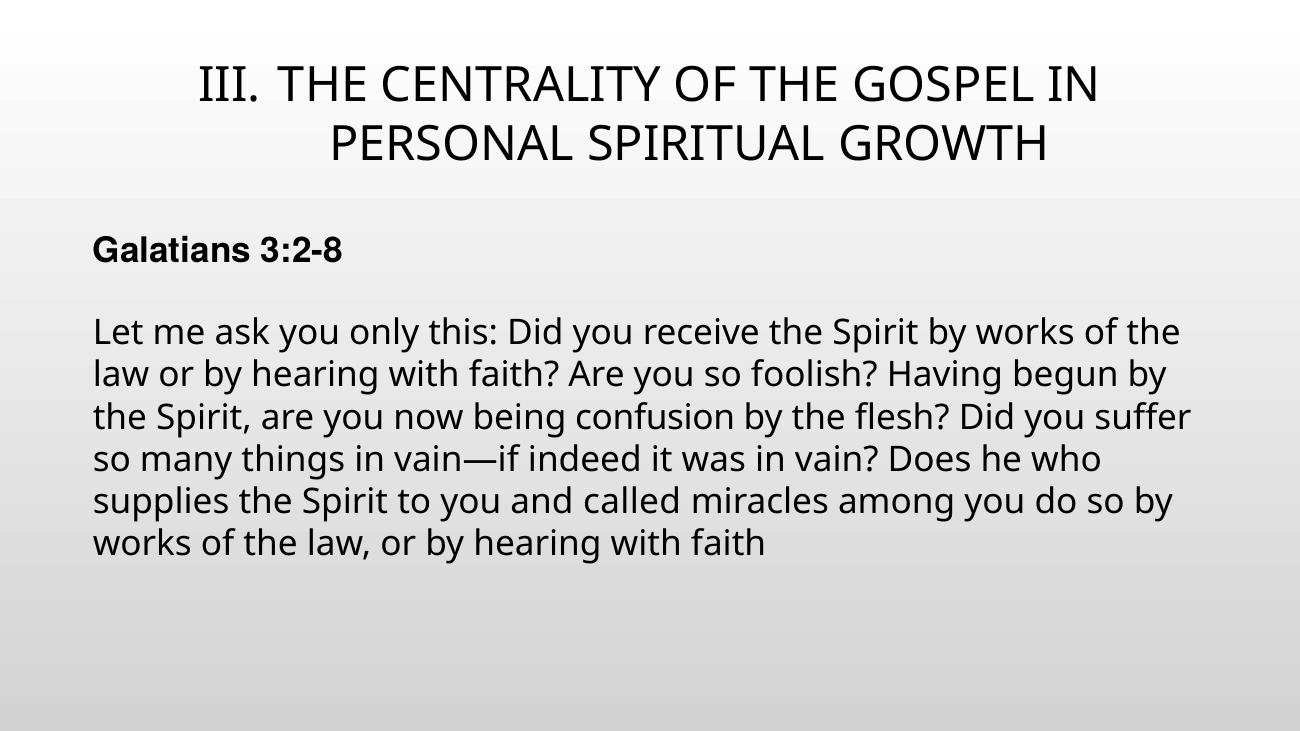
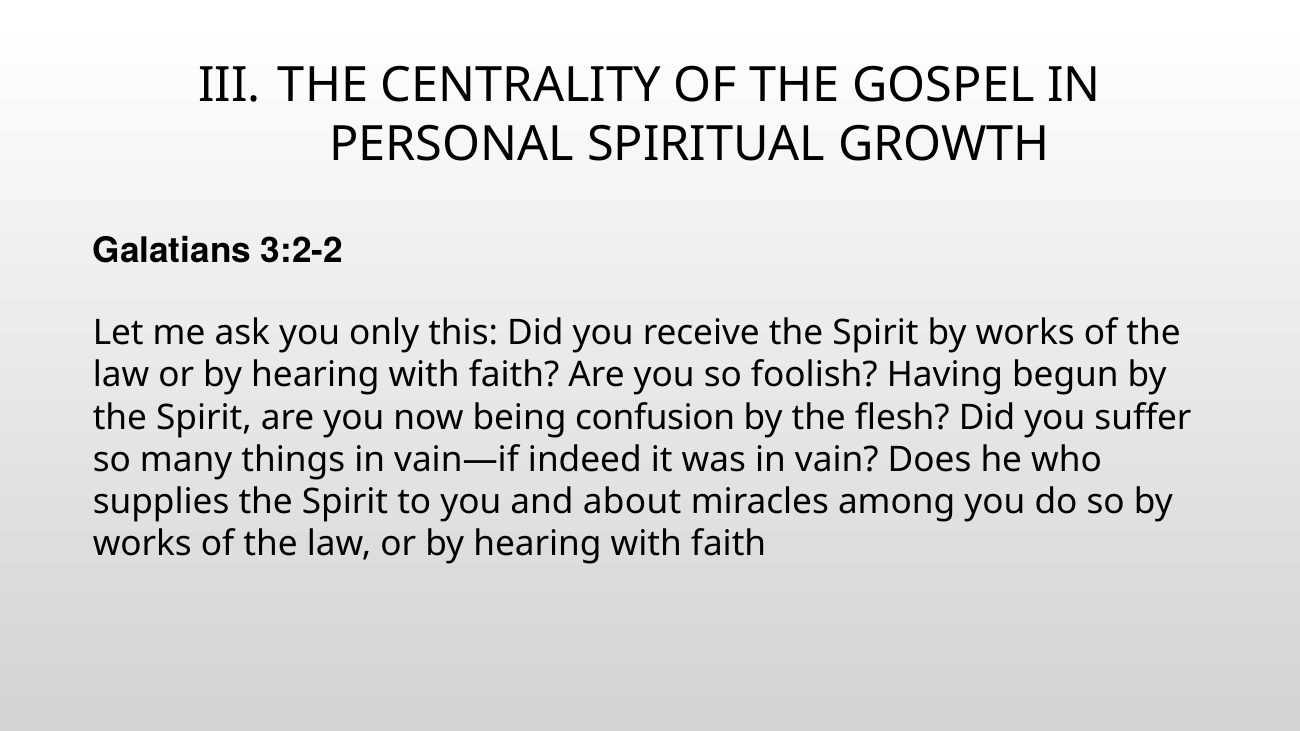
3:2-8: 3:2-8 -> 3:2-2
called: called -> about
